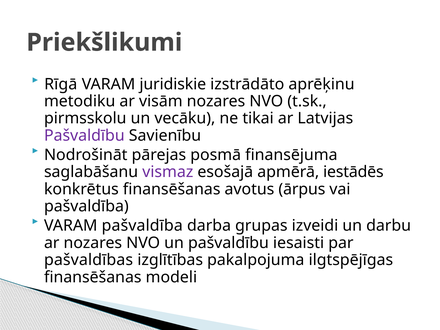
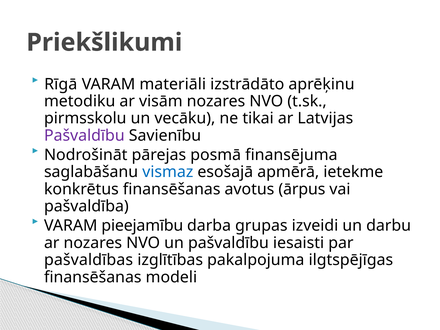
juridiskie: juridiskie -> materiāli
vismaz colour: purple -> blue
iestādēs: iestādēs -> ietekme
VARAM pašvaldība: pašvaldība -> pieejamību
